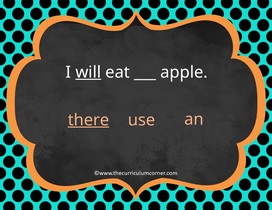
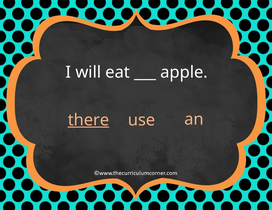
will underline: present -> none
